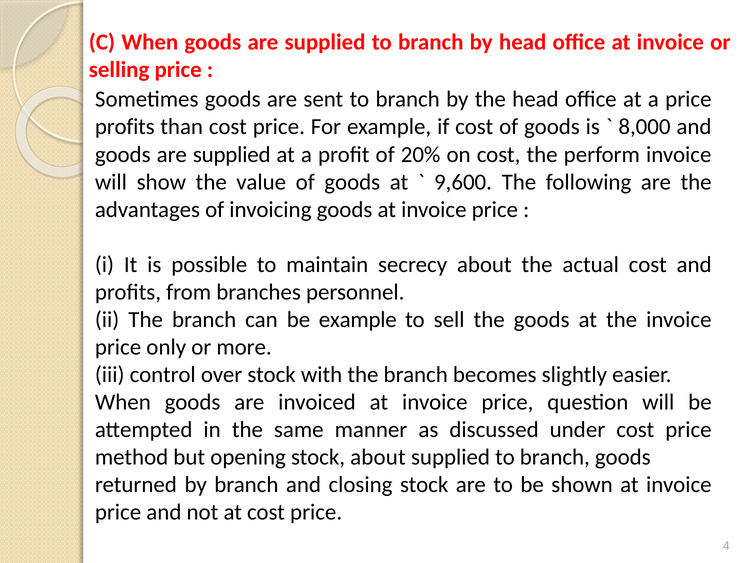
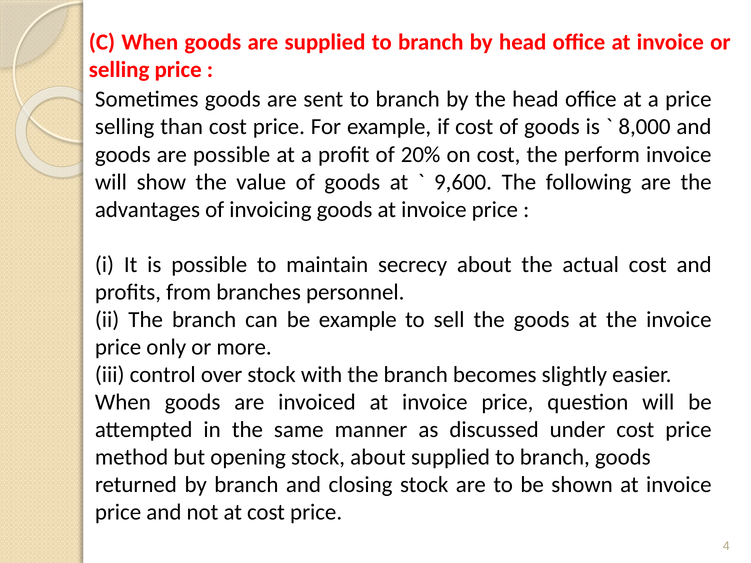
profits at (125, 127): profits -> selling
supplied at (232, 155): supplied -> possible
